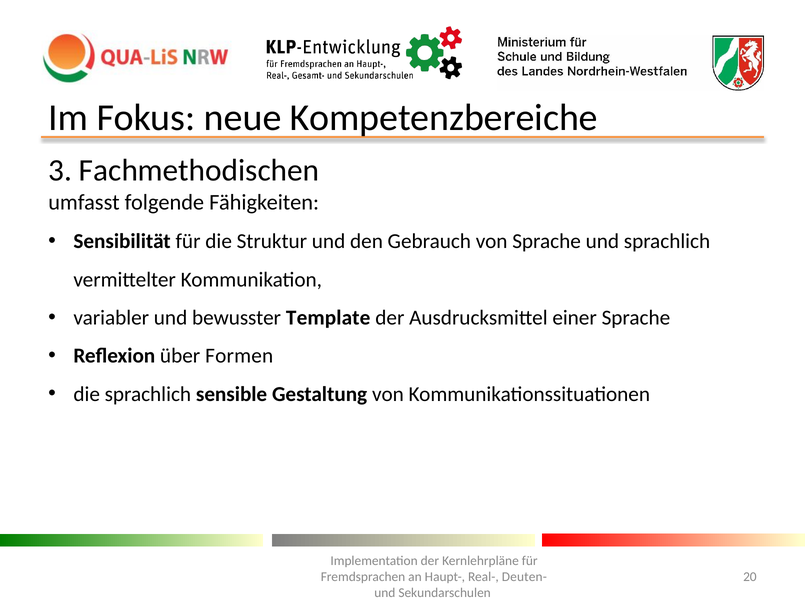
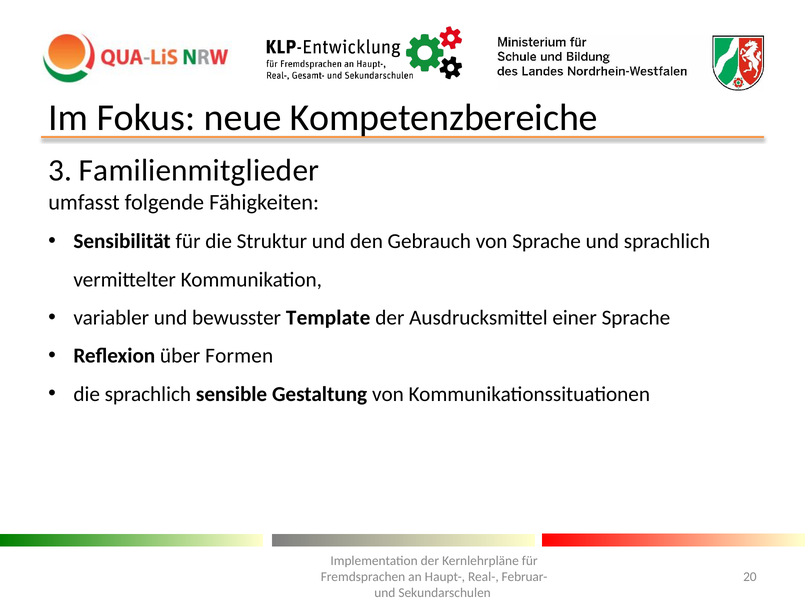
Fachmethodischen: Fachmethodischen -> Familienmitglieder
Deuten-: Deuten- -> Februar-
